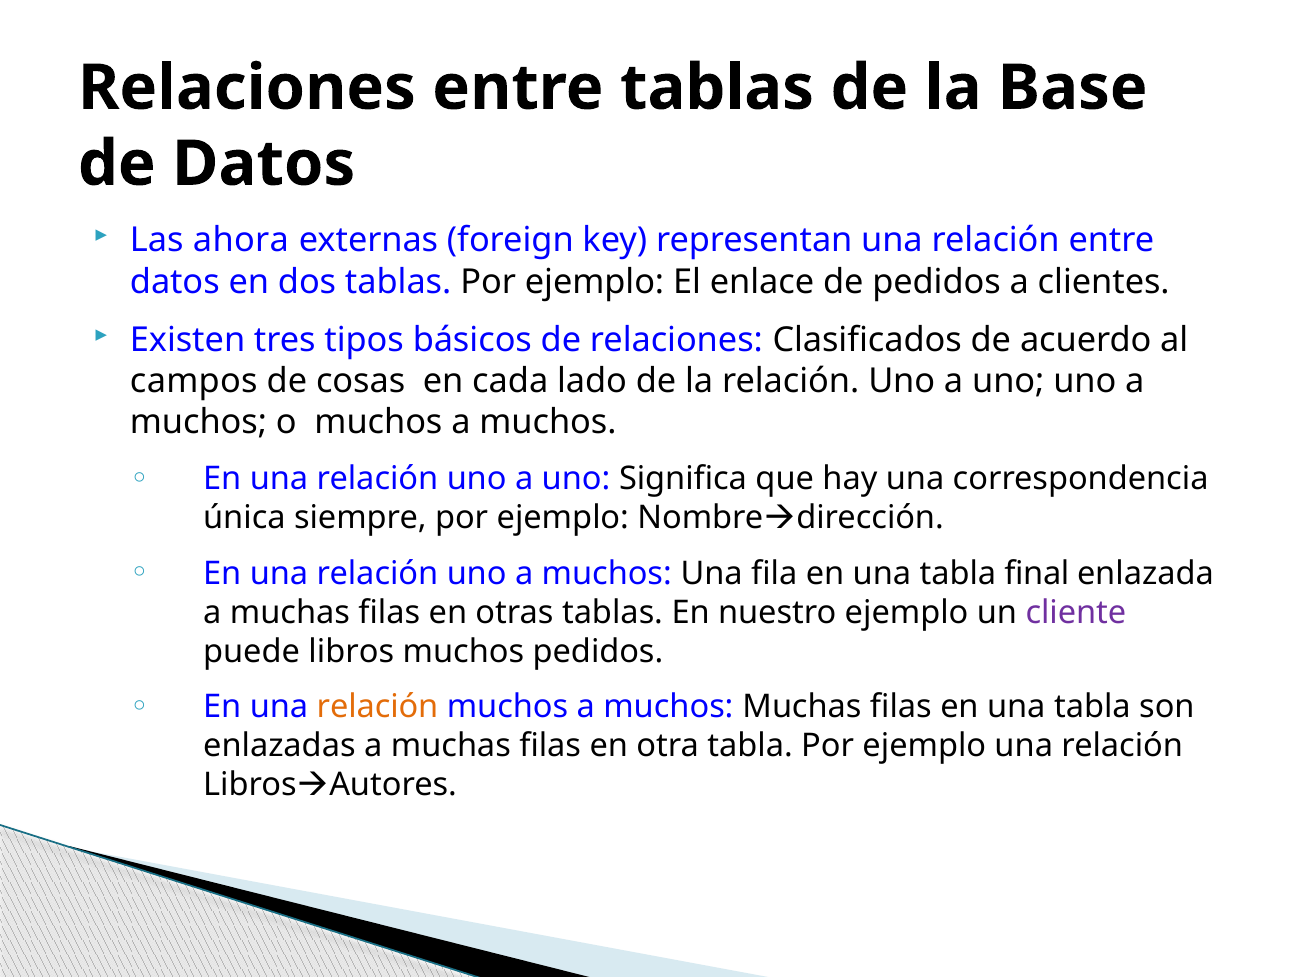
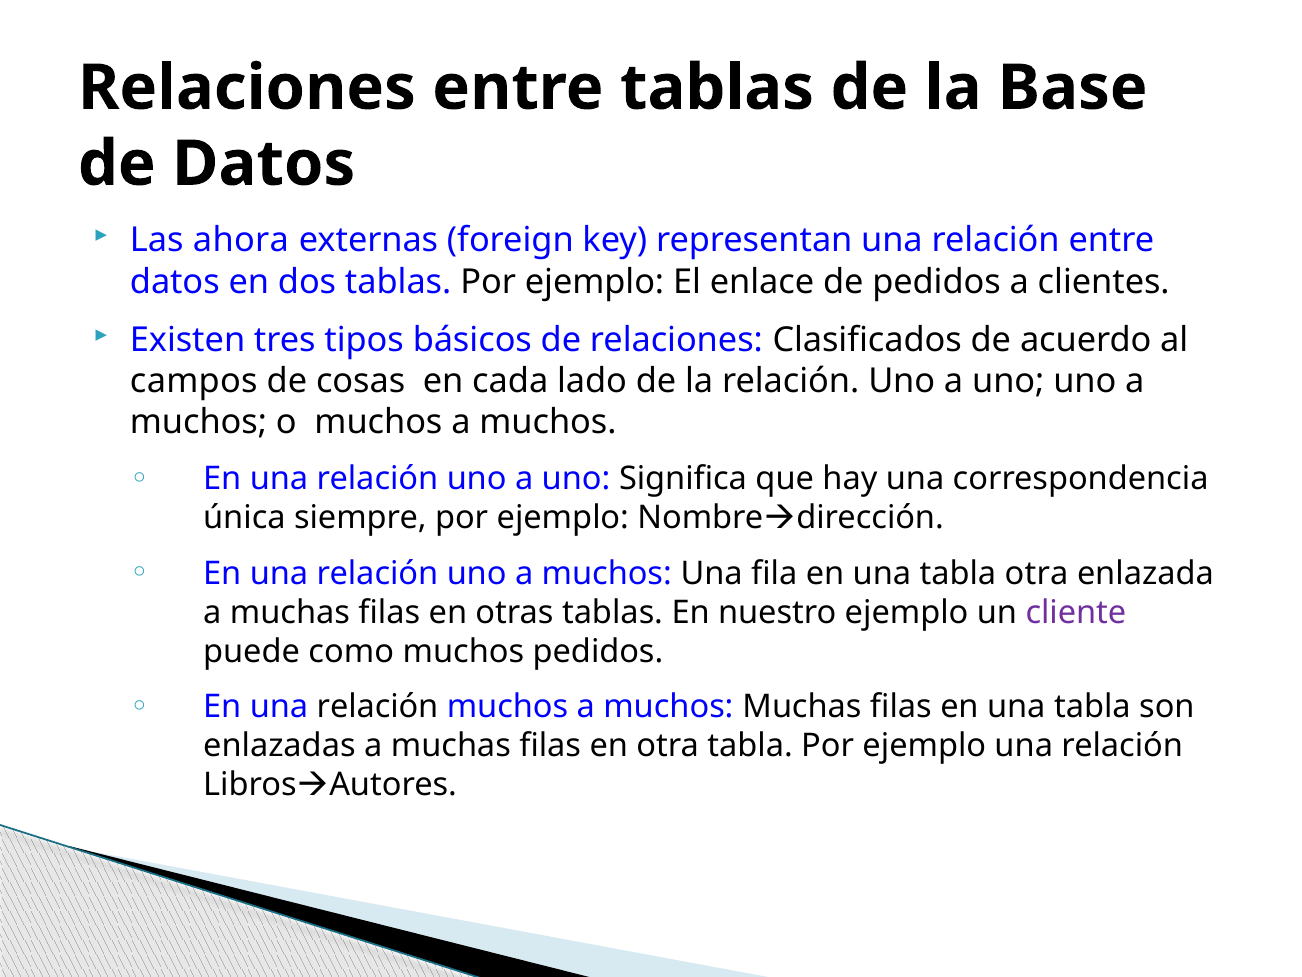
tabla final: final -> otra
libros: libros -> como
relación at (378, 707) colour: orange -> black
